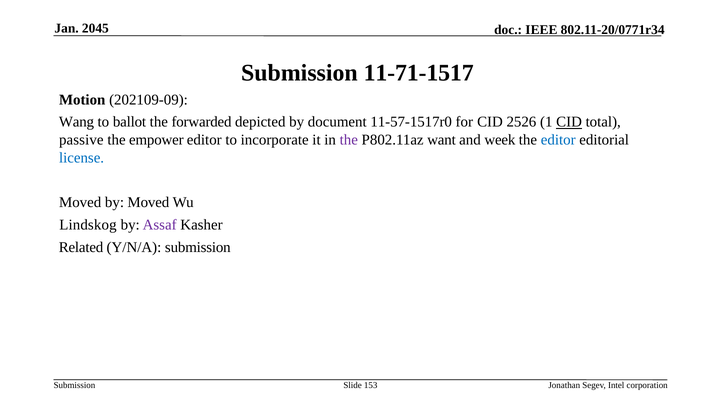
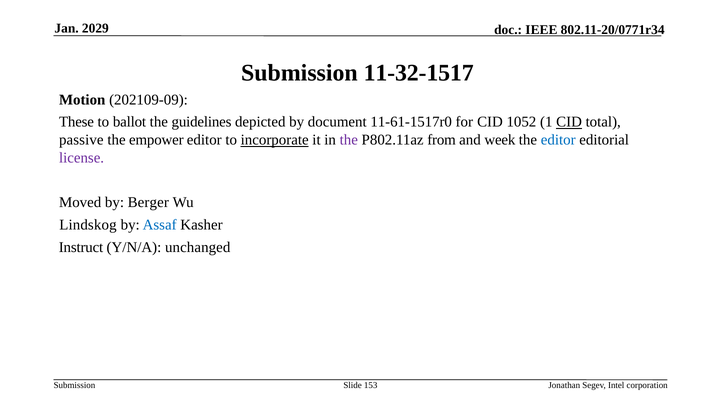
2045: 2045 -> 2029
11-71-1517: 11-71-1517 -> 11-32-1517
Wang: Wang -> These
forwarded: forwarded -> guidelines
11-57-1517r0: 11-57-1517r0 -> 11-61-1517r0
2526: 2526 -> 1052
incorporate underline: none -> present
want: want -> from
license colour: blue -> purple
by Moved: Moved -> Berger
Assaf colour: purple -> blue
Related: Related -> Instruct
Y/N/A submission: submission -> unchanged
